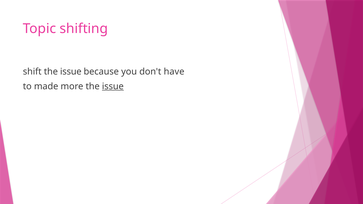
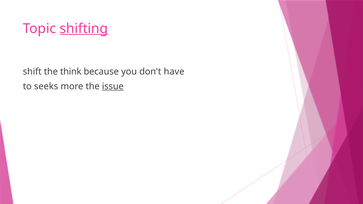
shifting underline: none -> present
shift the issue: issue -> think
made: made -> seeks
